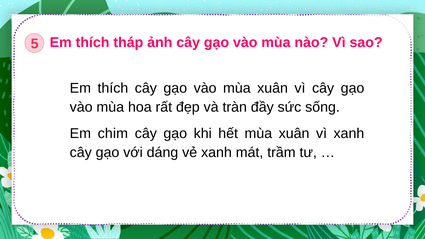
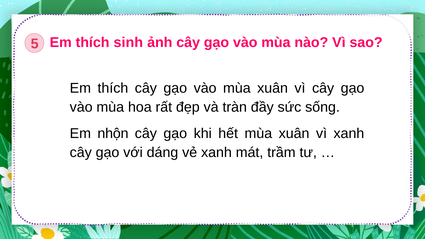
tháp: tháp -> sinh
chim: chim -> nhộn
